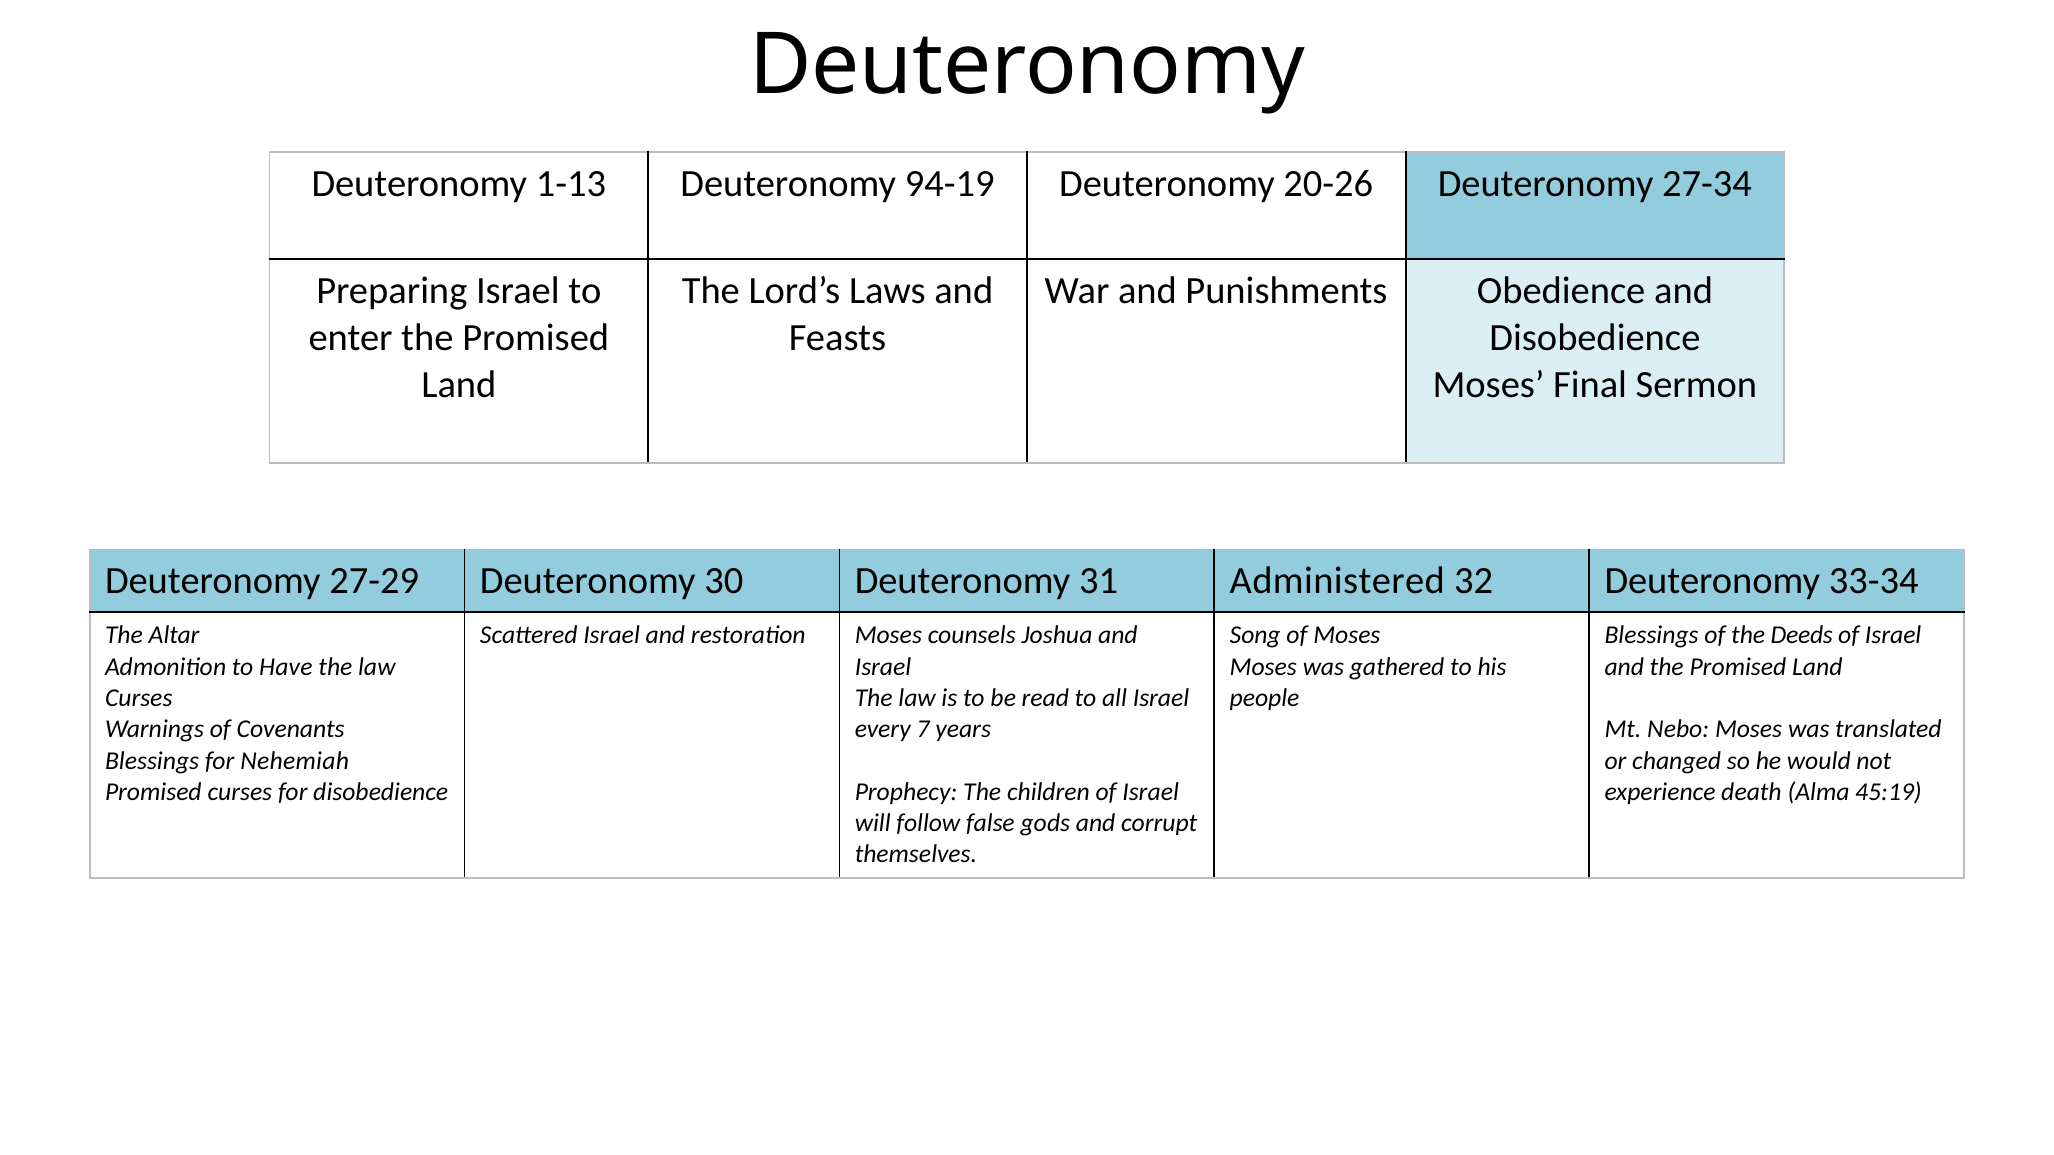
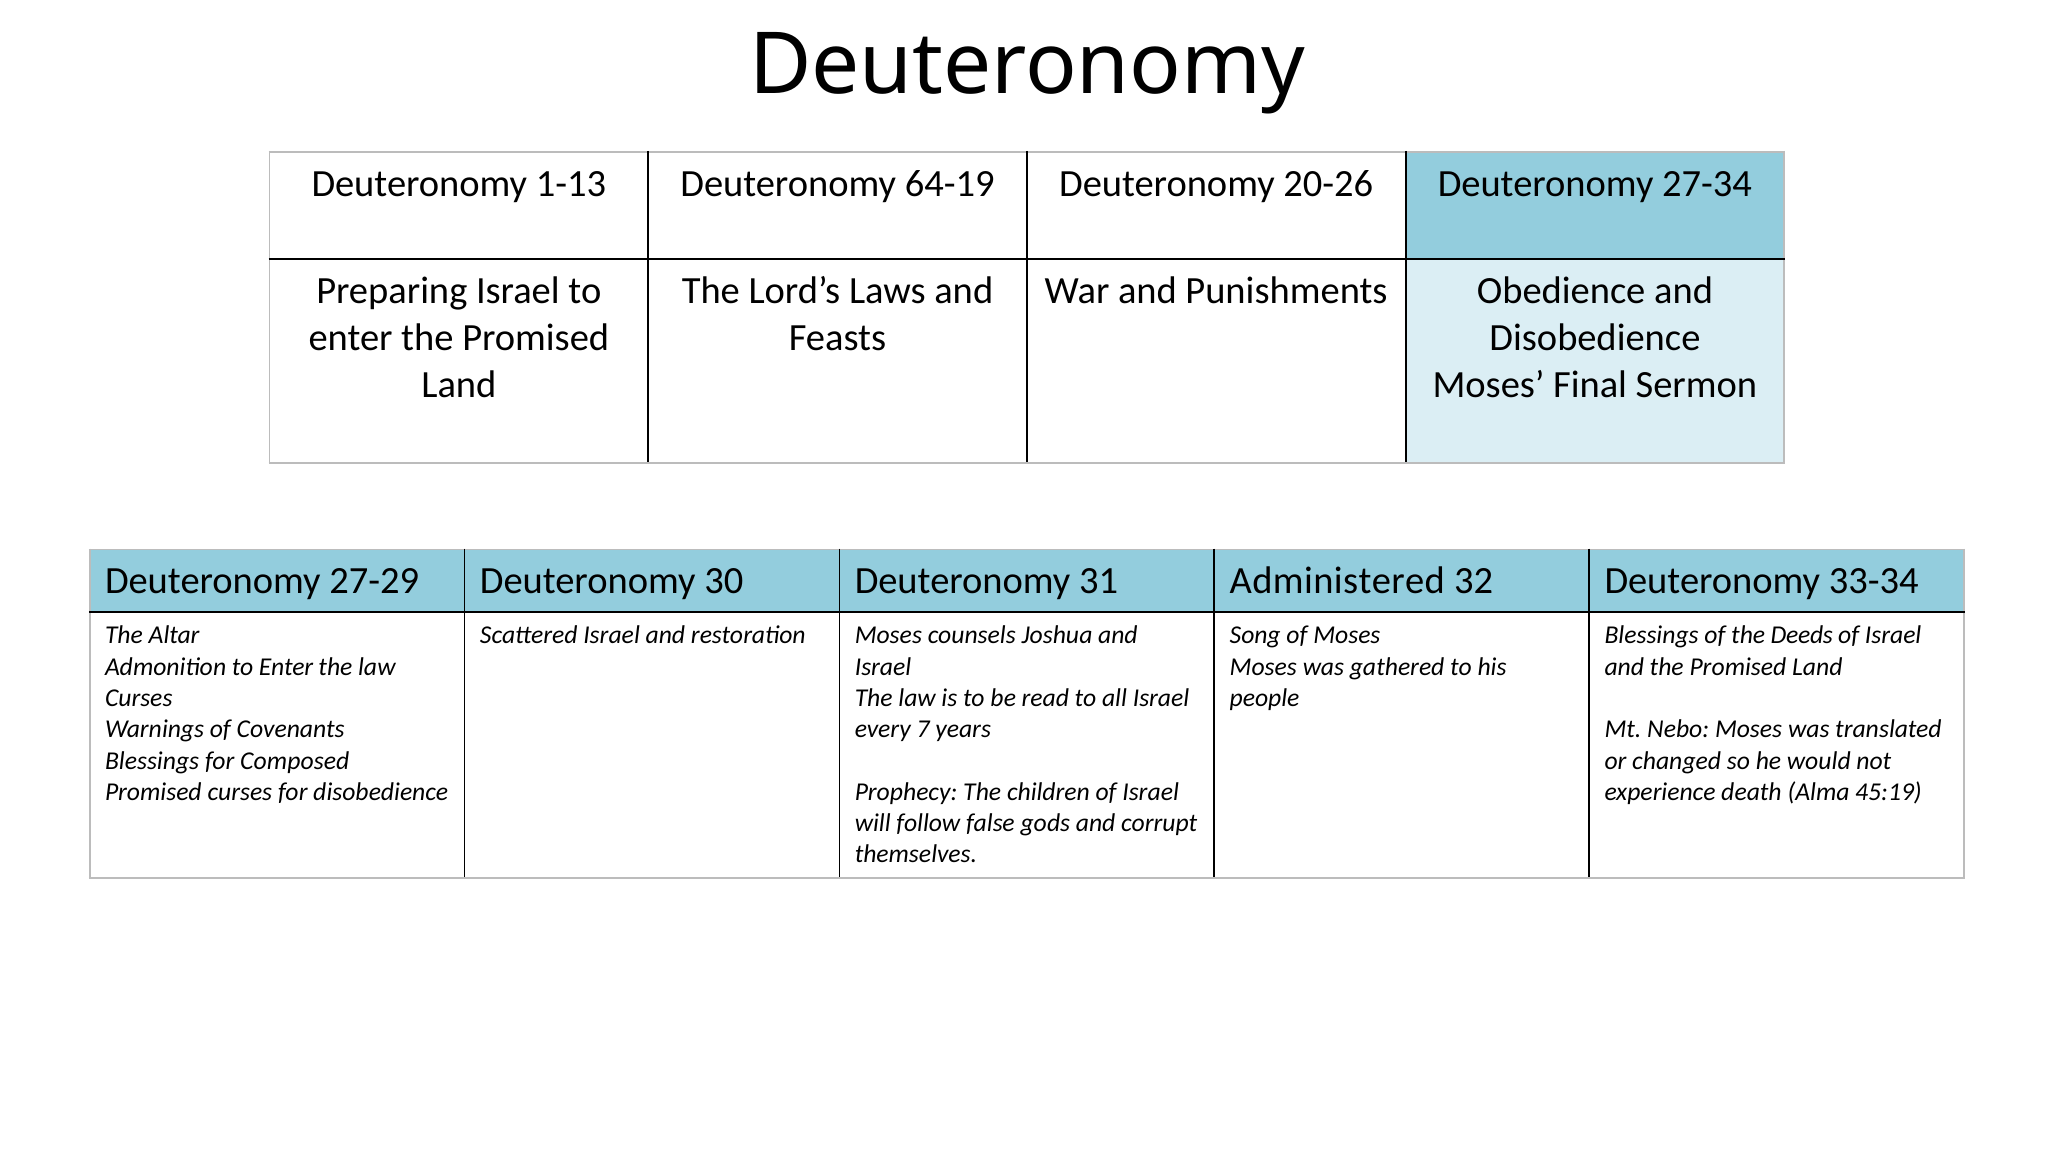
94-19: 94-19 -> 64-19
Admonition to Have: Have -> Enter
Nehemiah: Nehemiah -> Composed
